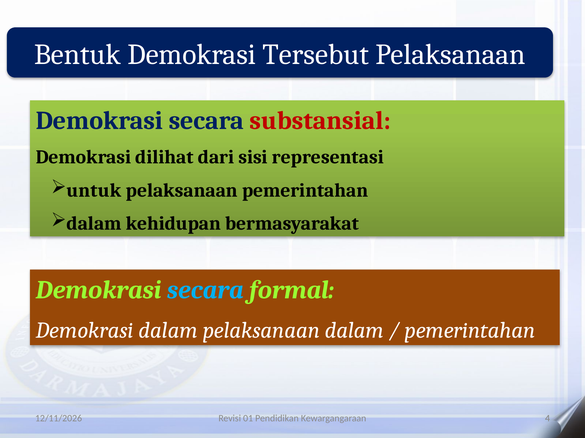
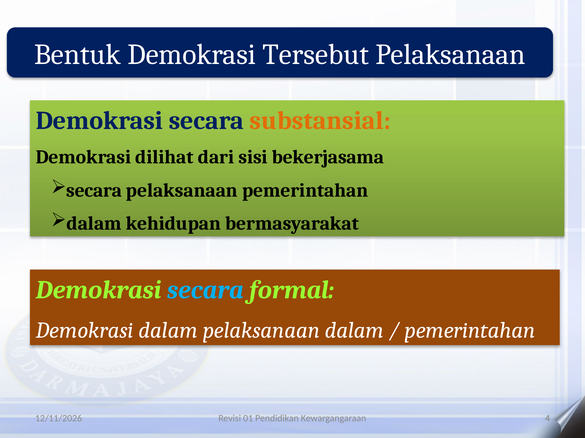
substansial colour: red -> orange
representasi: representasi -> bekerjasama
untuk at (94, 191): untuk -> secara
